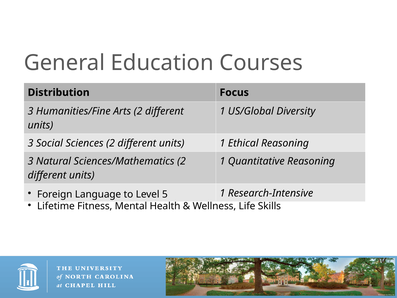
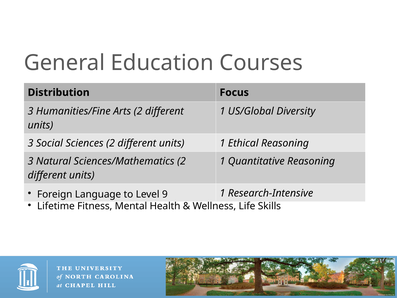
5: 5 -> 9
